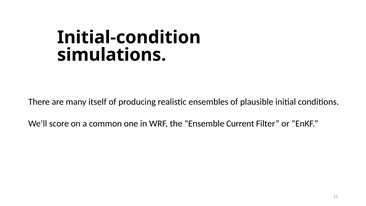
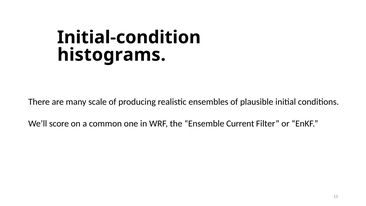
simulations: simulations -> histograms
itself: itself -> scale
